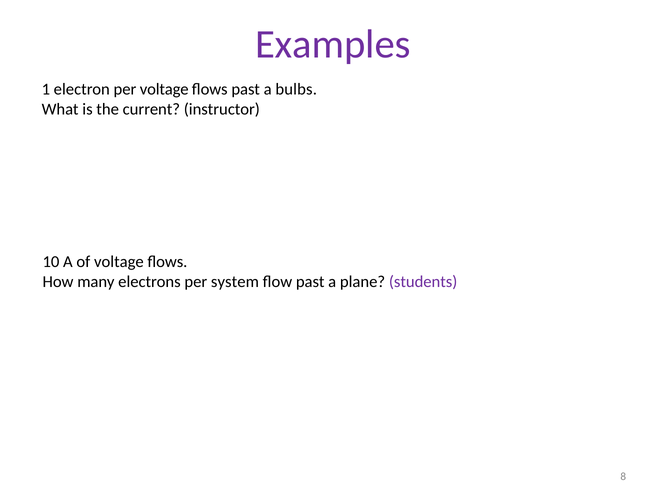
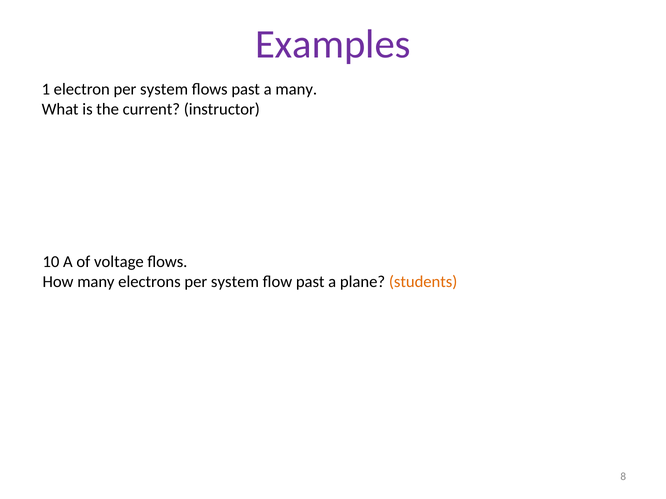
electron per voltage: voltage -> system
a bulbs: bulbs -> many
students colour: purple -> orange
